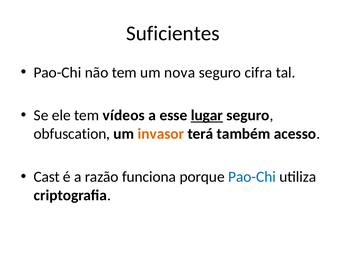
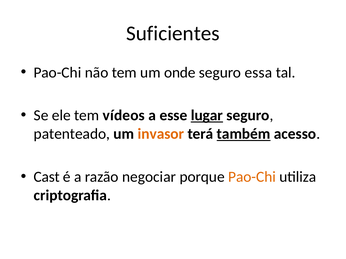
nova: nova -> onde
cifra: cifra -> essa
obfuscation: obfuscation -> patenteado
também underline: none -> present
funciona: funciona -> negociar
Pao-Chi at (252, 177) colour: blue -> orange
